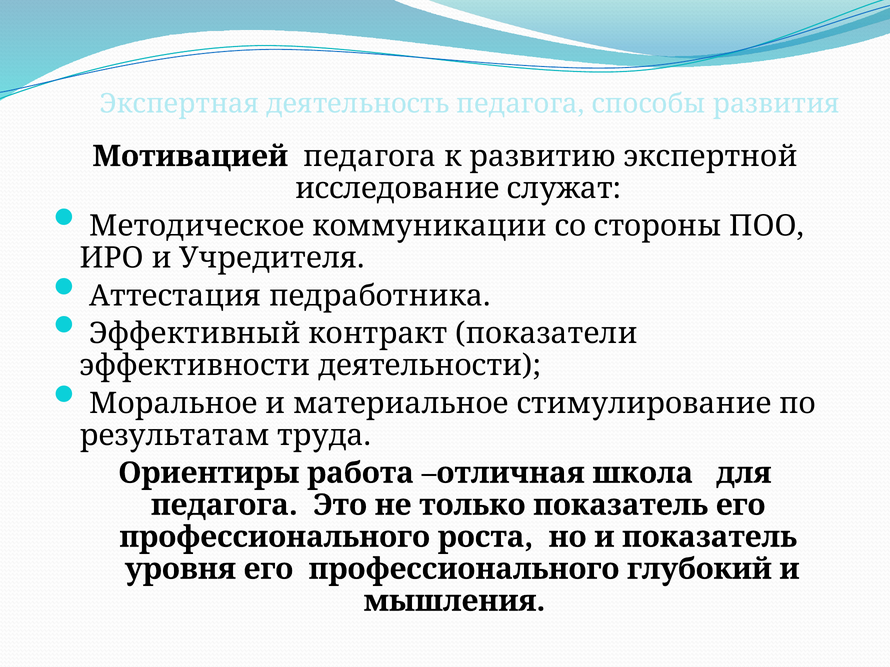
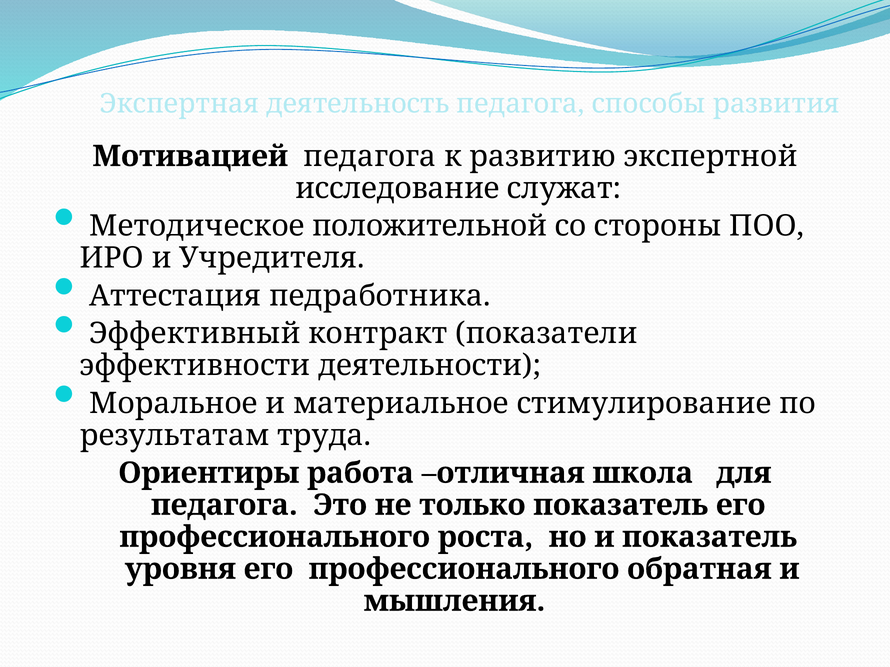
коммуникации: коммуникации -> положительной
глубокий: глубокий -> обратная
